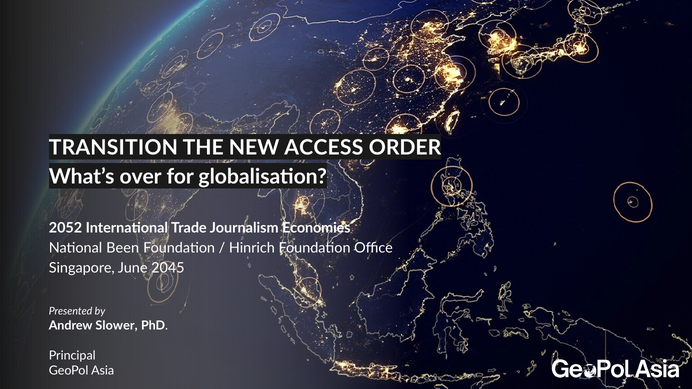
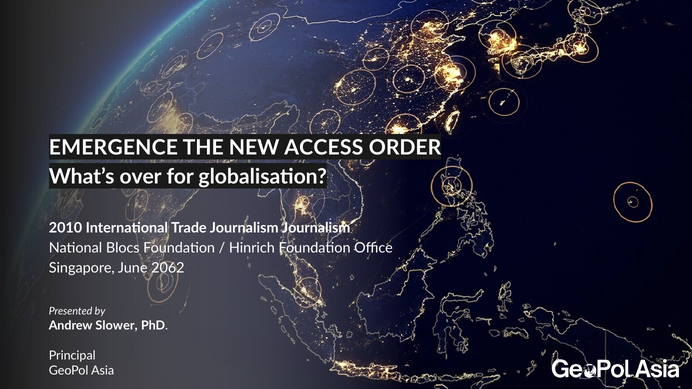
TRANSITION: TRANSITION -> EMERGENCE
2052: 2052 -> 2010
Journalism Economies: Economies -> Journalism
Been: Been -> Blocs
2045: 2045 -> 2062
